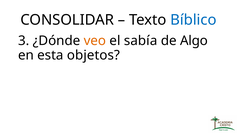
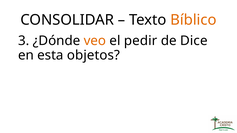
Bíblico colour: blue -> orange
sabía: sabía -> pedir
Algo: Algo -> Dice
